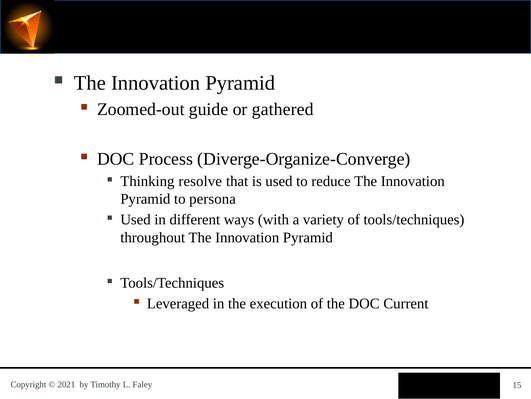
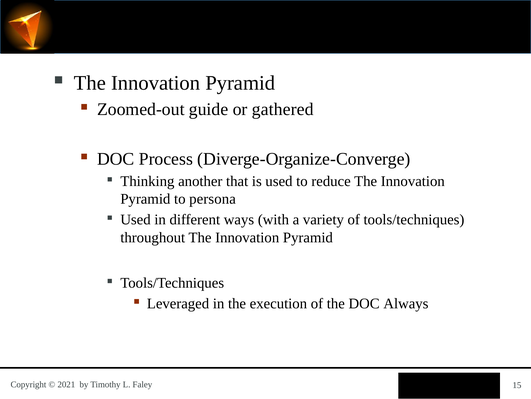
resolve: resolve -> another
Current: Current -> Always
